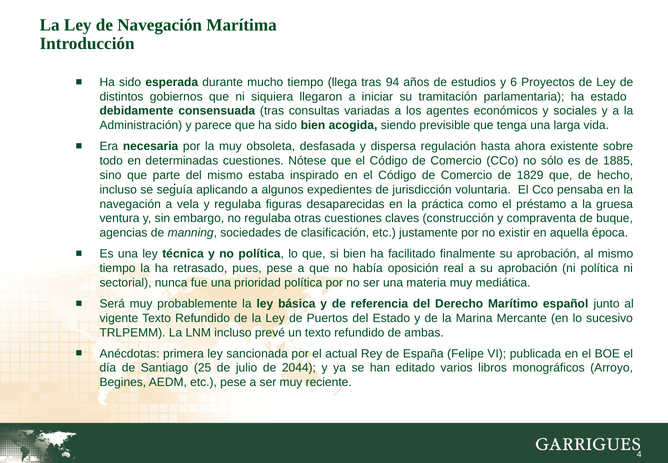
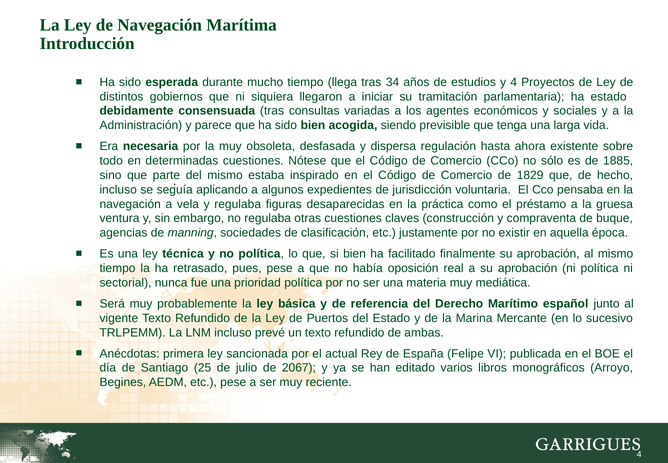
94: 94 -> 34
y 6: 6 -> 4
2044: 2044 -> 2067
